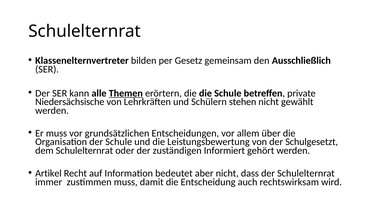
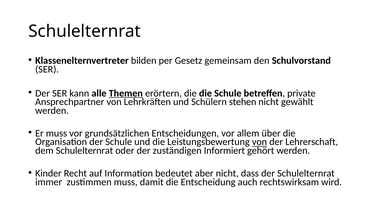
Ausschließlich: Ausschließlich -> Schulvorstand
Niedersächsische: Niedersächsische -> Ansprechpartner
von at (259, 142) underline: none -> present
Schulgesetzt: Schulgesetzt -> Lehrerschaft
Artikel: Artikel -> Kinder
